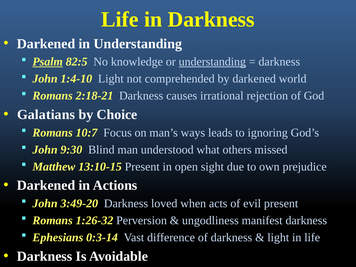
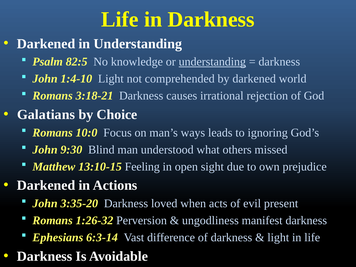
Psalm underline: present -> none
2:18-21: 2:18-21 -> 3:18-21
10:7: 10:7 -> 10:0
13:10-15 Present: Present -> Feeling
3:49-20: 3:49-20 -> 3:35-20
0:3-14: 0:3-14 -> 6:3-14
